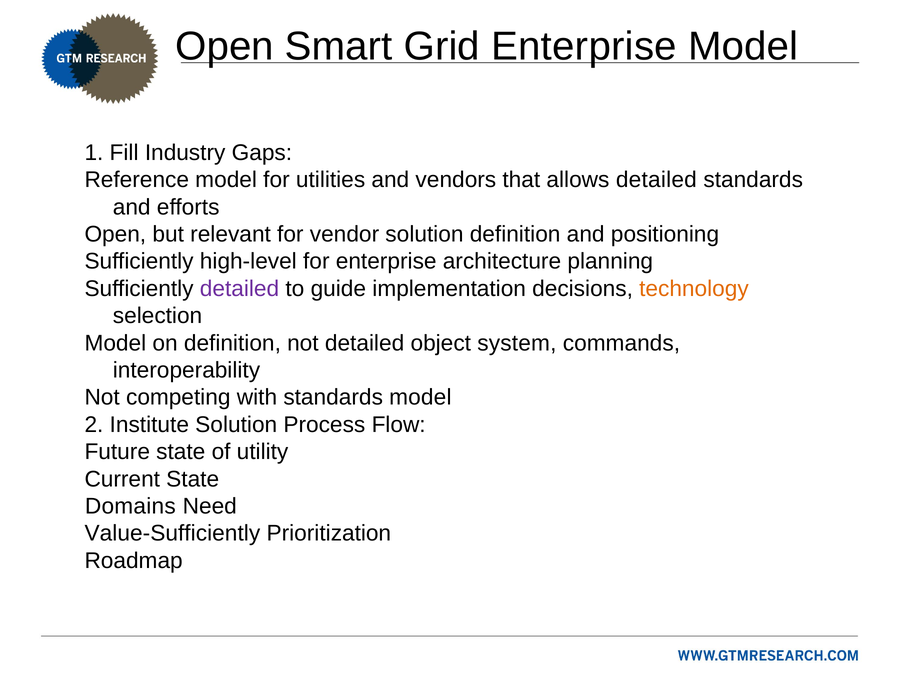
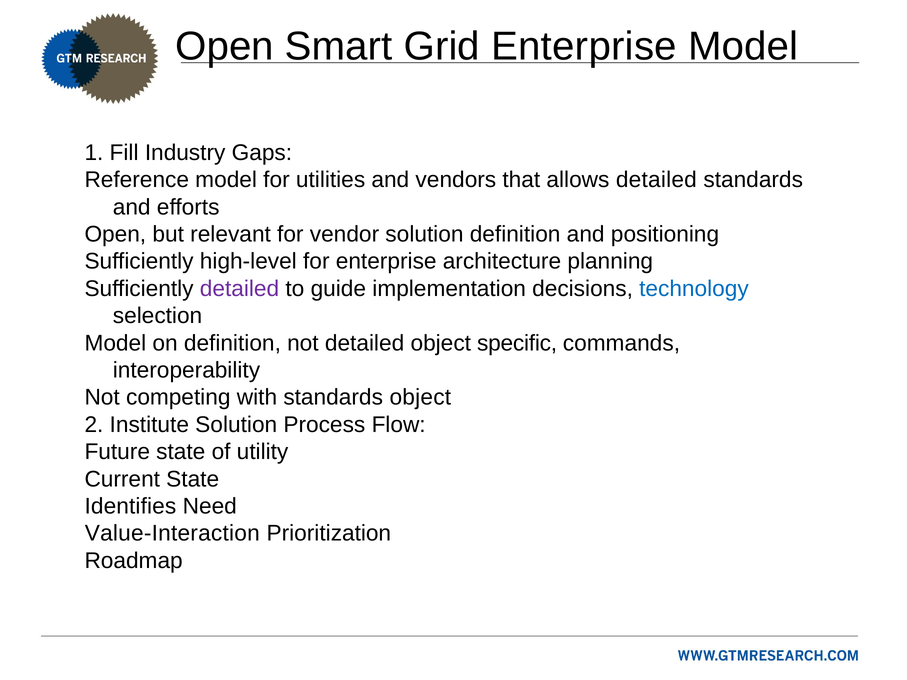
technology colour: orange -> blue
system: system -> specific
standards model: model -> object
Domains: Domains -> Identifies
Value-Sufficiently: Value-Sufficiently -> Value-Interaction
